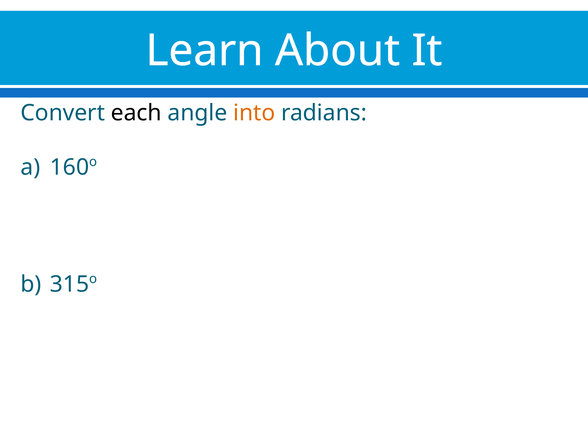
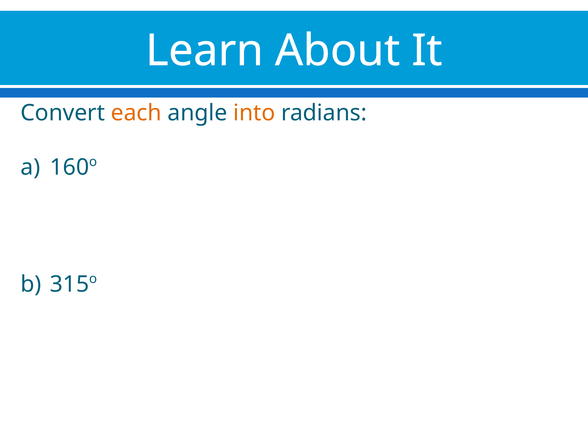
each colour: black -> orange
